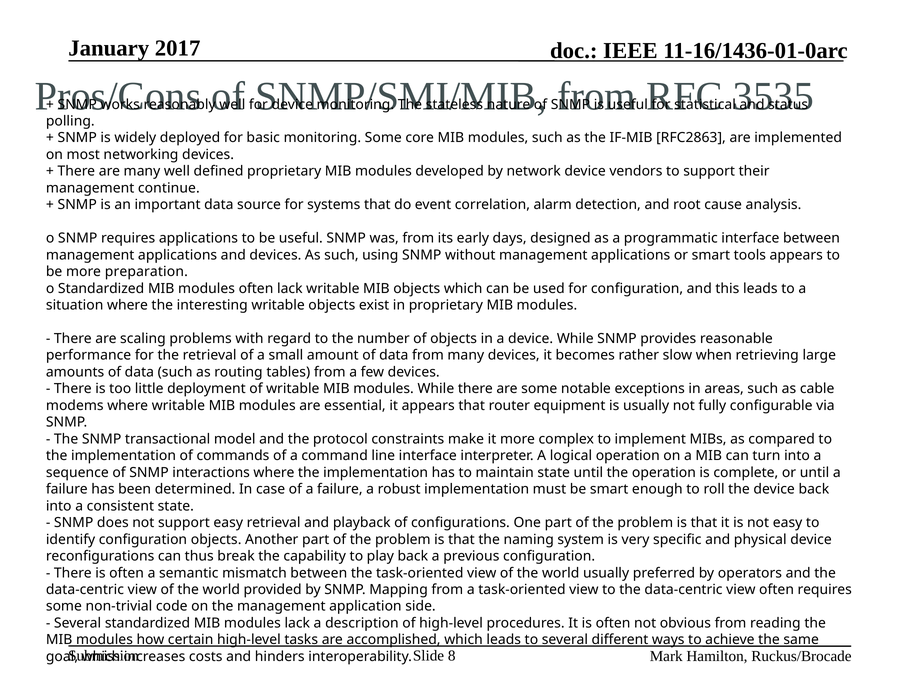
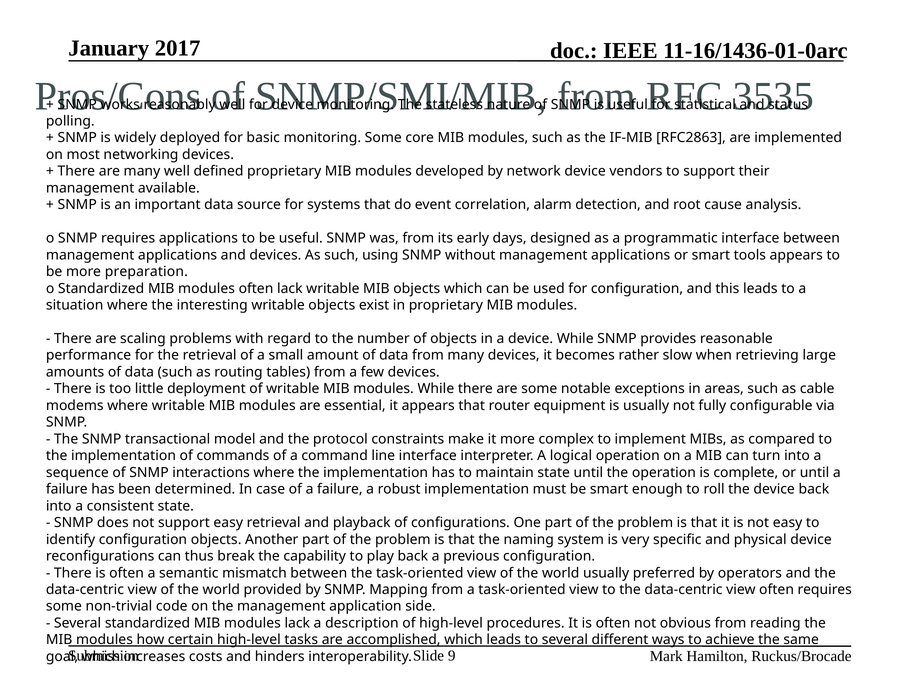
continue: continue -> available
8: 8 -> 9
